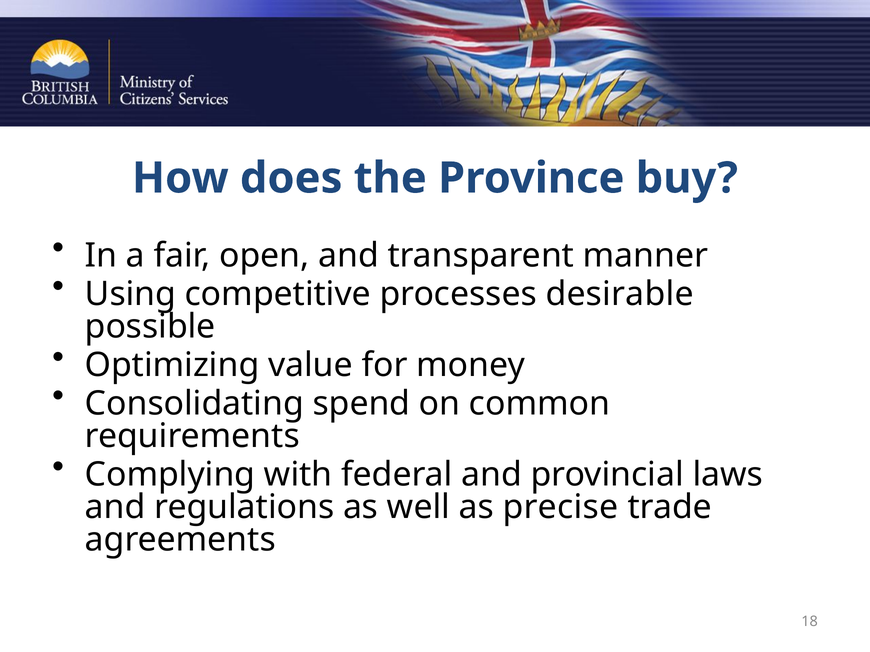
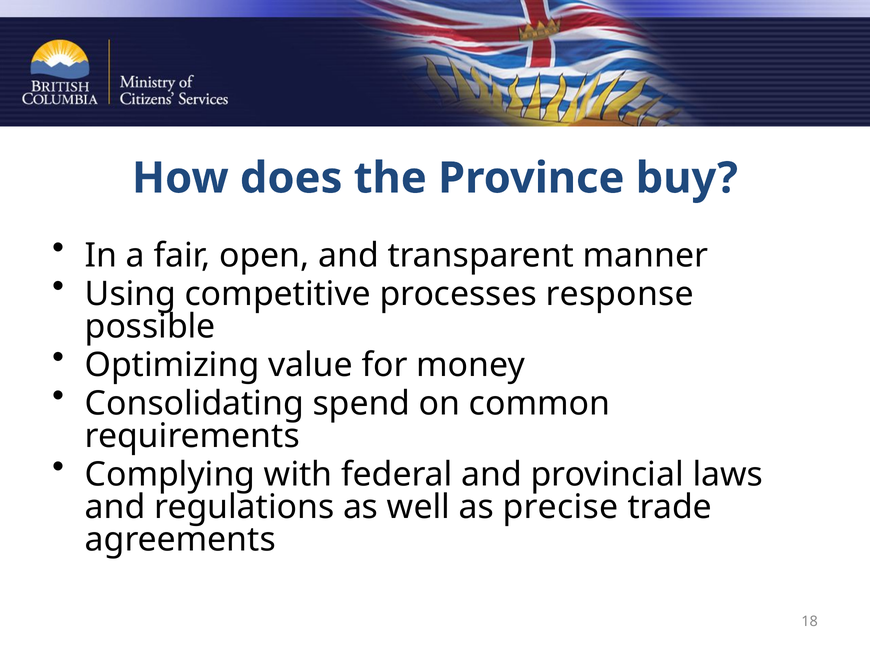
desirable: desirable -> response
